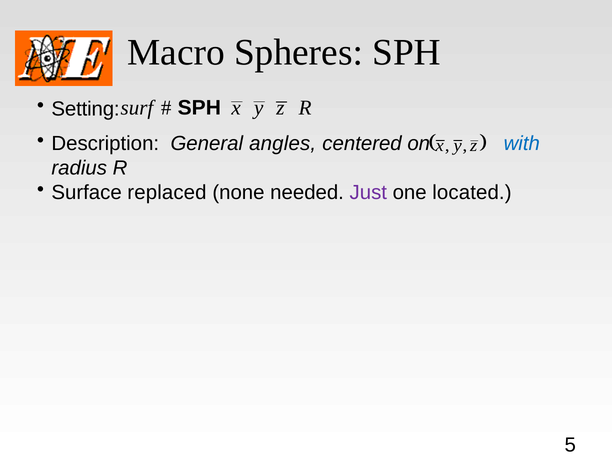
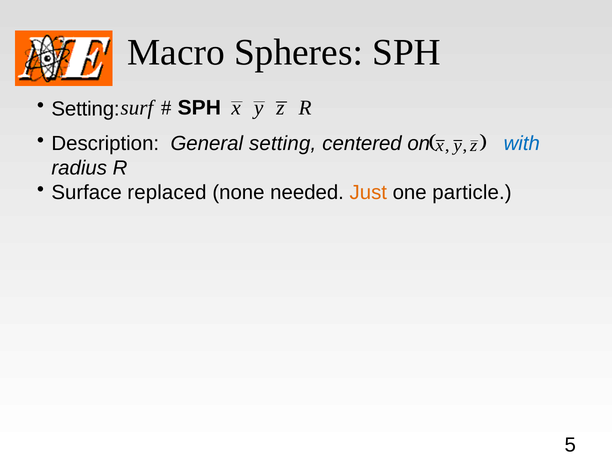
General angles: angles -> setting
Just colour: purple -> orange
located: located -> particle
